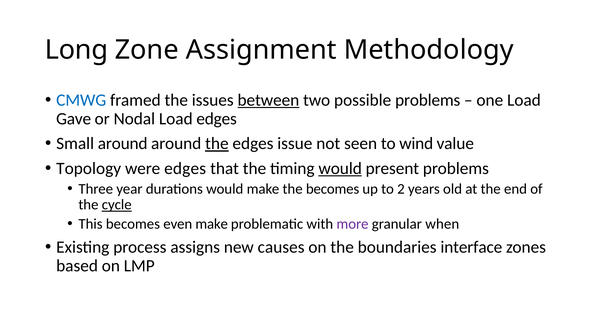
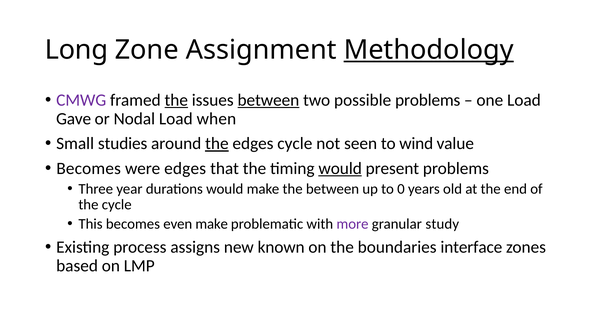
Methodology underline: none -> present
CMWG colour: blue -> purple
the at (176, 100) underline: none -> present
Load edges: edges -> when
Small around: around -> studies
edges issue: issue -> cycle
Topology at (89, 168): Topology -> Becomes
the becomes: becomes -> between
2: 2 -> 0
cycle at (117, 205) underline: present -> none
when: when -> study
causes: causes -> known
